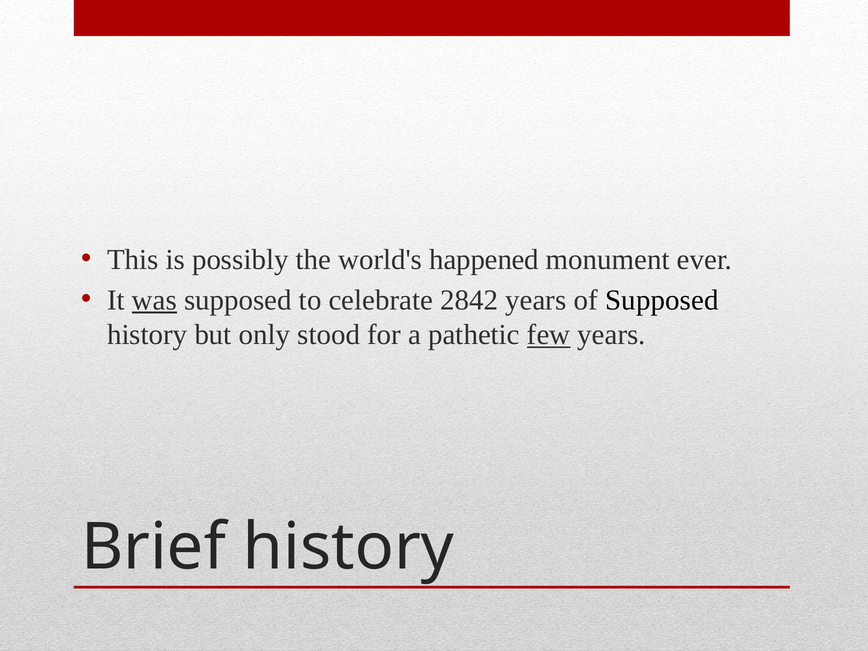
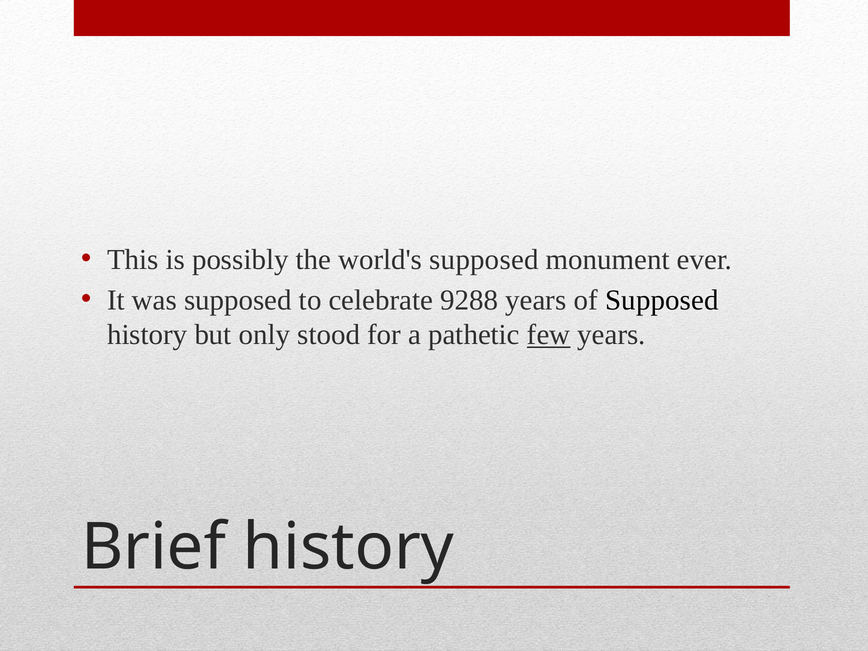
world's happened: happened -> supposed
was underline: present -> none
2842: 2842 -> 9288
